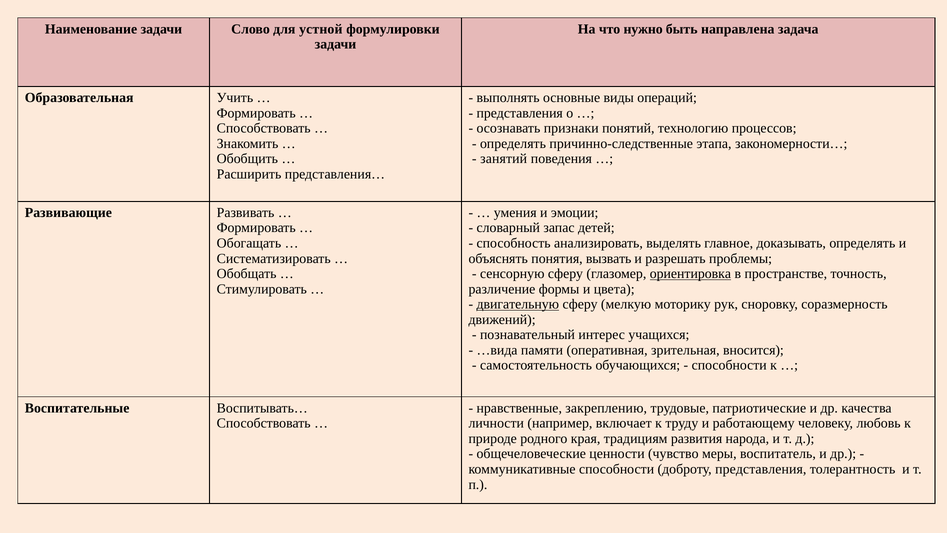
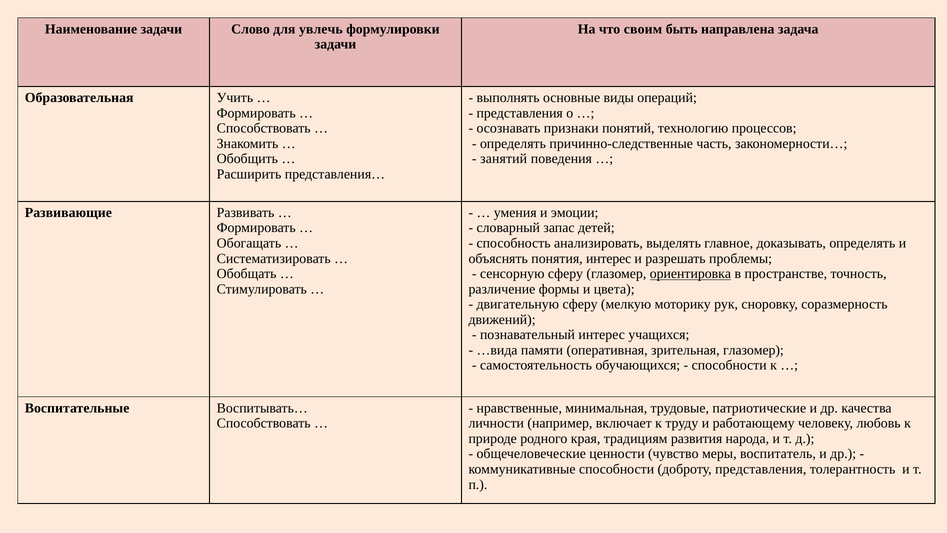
устной: устной -> увлечь
нужно: нужно -> своим
этапа: этапа -> часть
понятия вызвать: вызвать -> интерес
двигательную underline: present -> none
зрительная вносится: вносится -> глазомер
закреплению: закреплению -> минимальная
